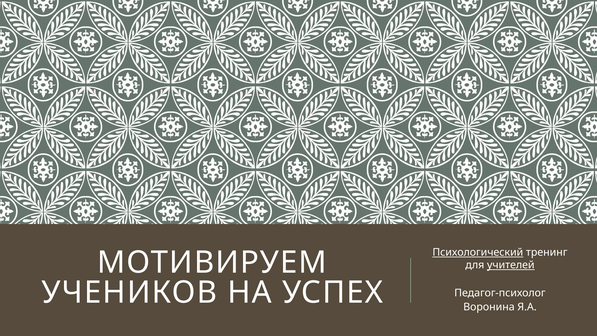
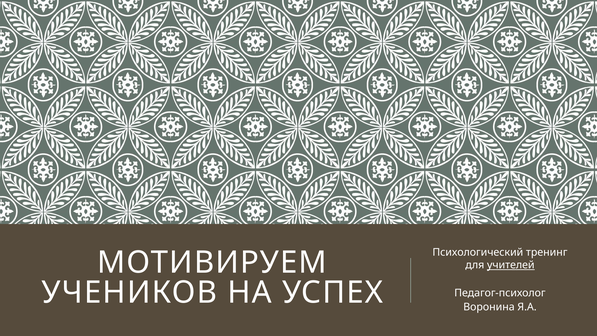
Психологический underline: present -> none
